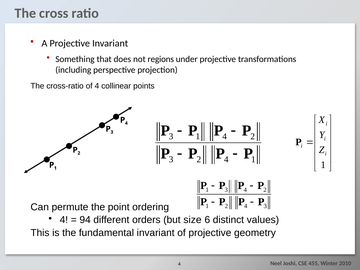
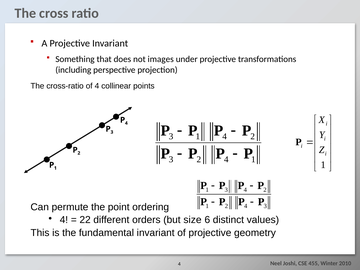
regions: regions -> images
94: 94 -> 22
